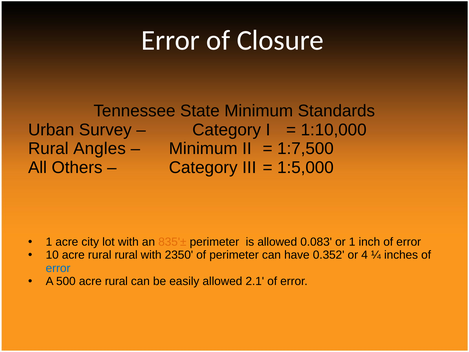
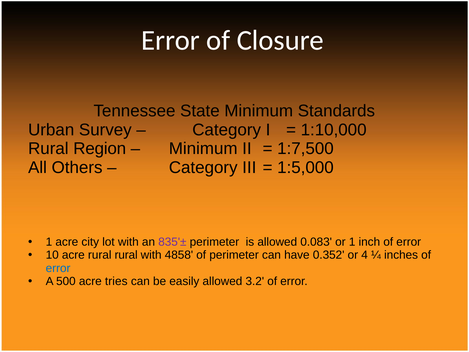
Angles: Angles -> Region
835'± colour: orange -> purple
2350: 2350 -> 4858
500 acre rural: rural -> tries
2.1: 2.1 -> 3.2
